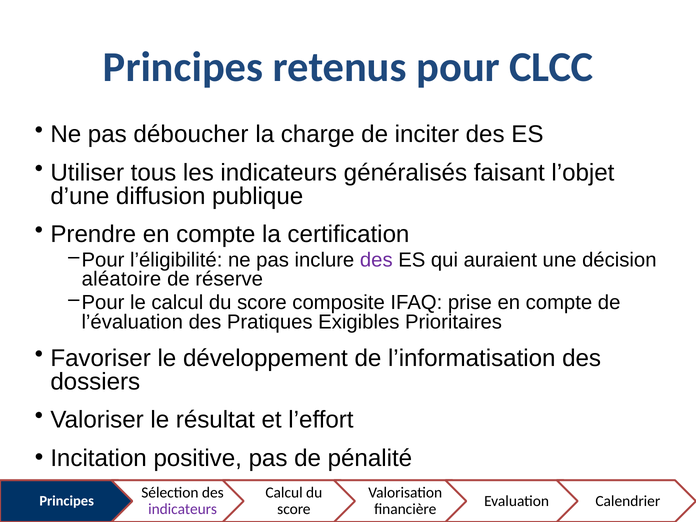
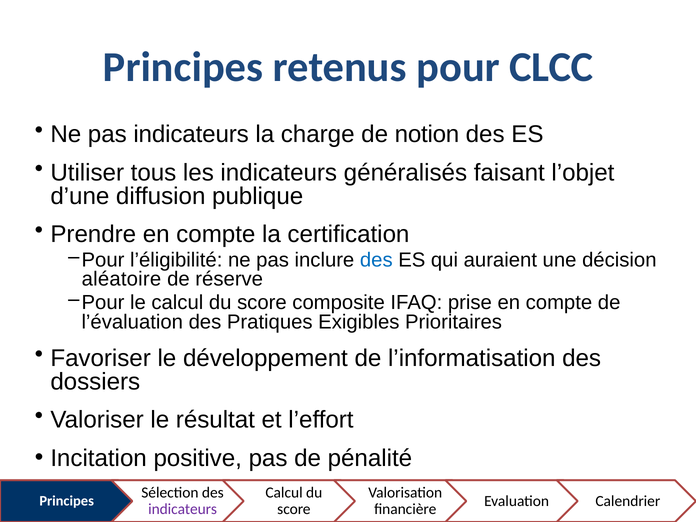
pas déboucher: déboucher -> indicateurs
inciter: inciter -> notion
des at (376, 260) colour: purple -> blue
